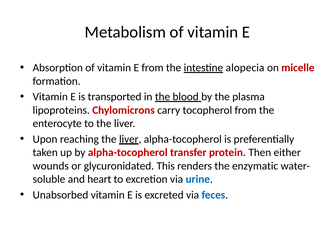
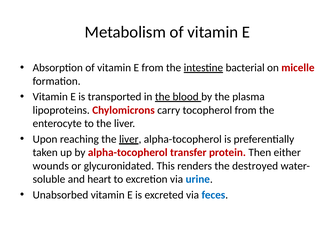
alopecia: alopecia -> bacterial
enzymatic: enzymatic -> destroyed
